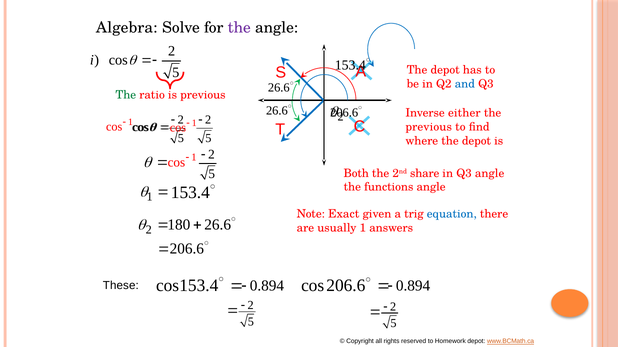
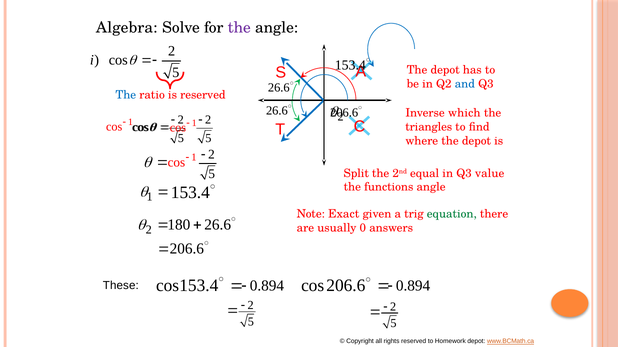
The at (126, 95) colour: green -> blue
is previous: previous -> reserved
either: either -> which
previous at (429, 127): previous -> triangles
Both: Both -> Split
share: share -> equal
Q3 angle: angle -> value
equation colour: blue -> green
usually 1: 1 -> 0
